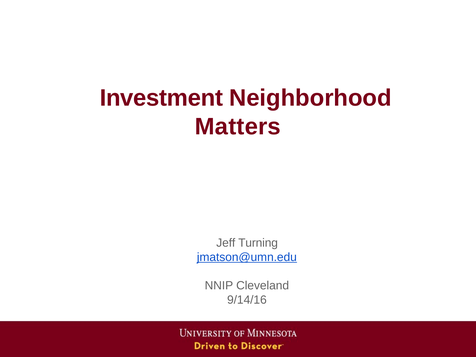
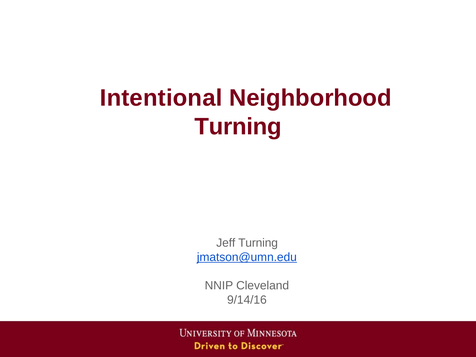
Investment: Investment -> Intentional
Matters at (238, 127): Matters -> Turning
